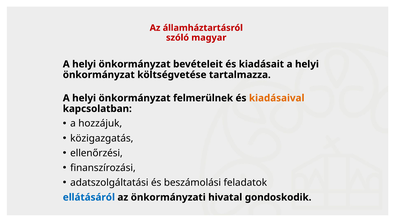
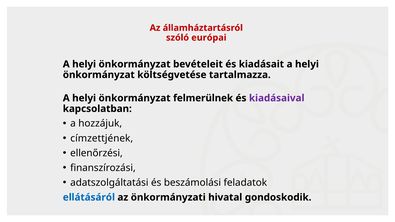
magyar: magyar -> európai
kiadásaival colour: orange -> purple
közigazgatás: közigazgatás -> címzettjének
